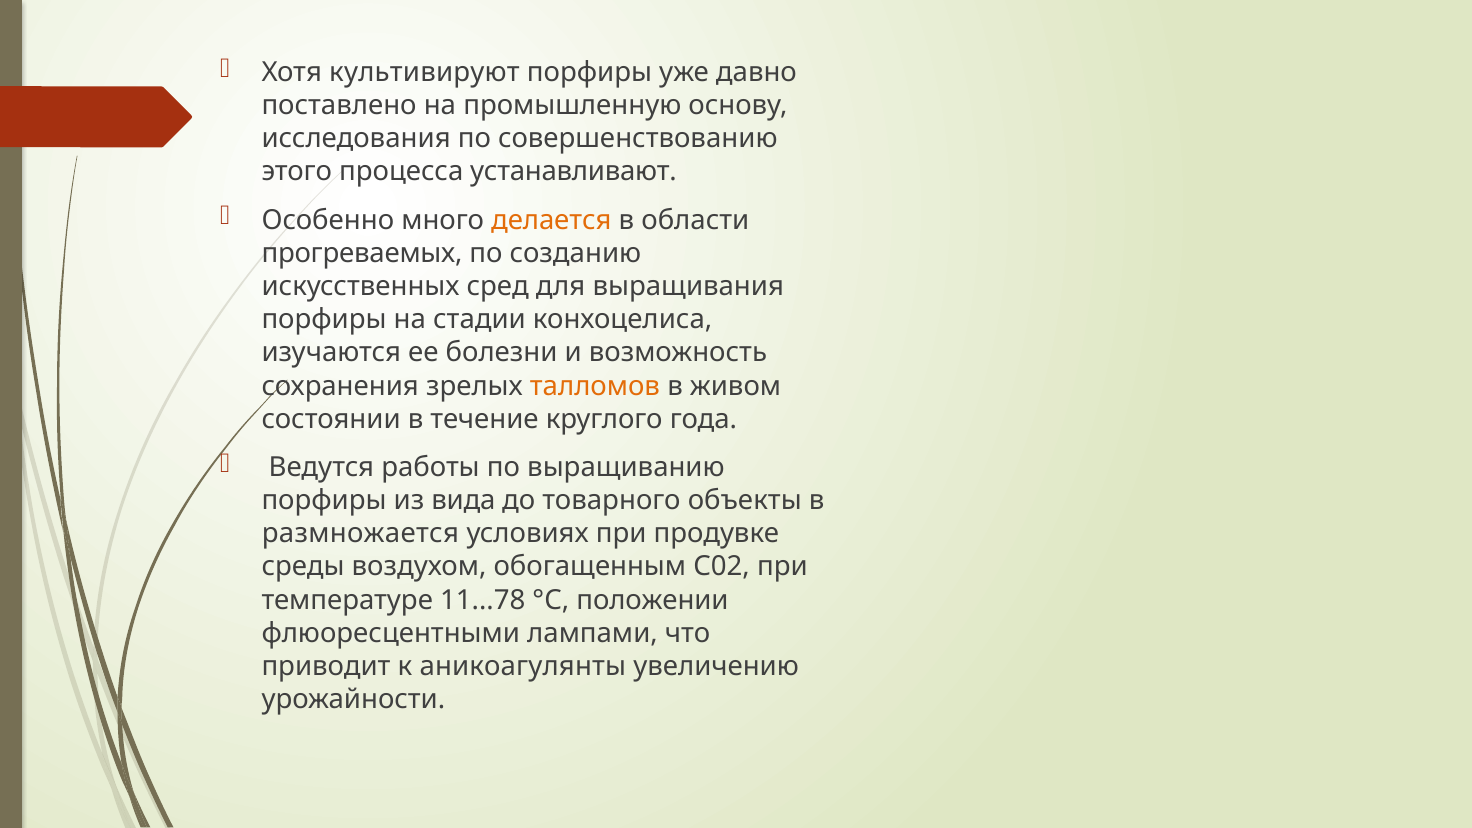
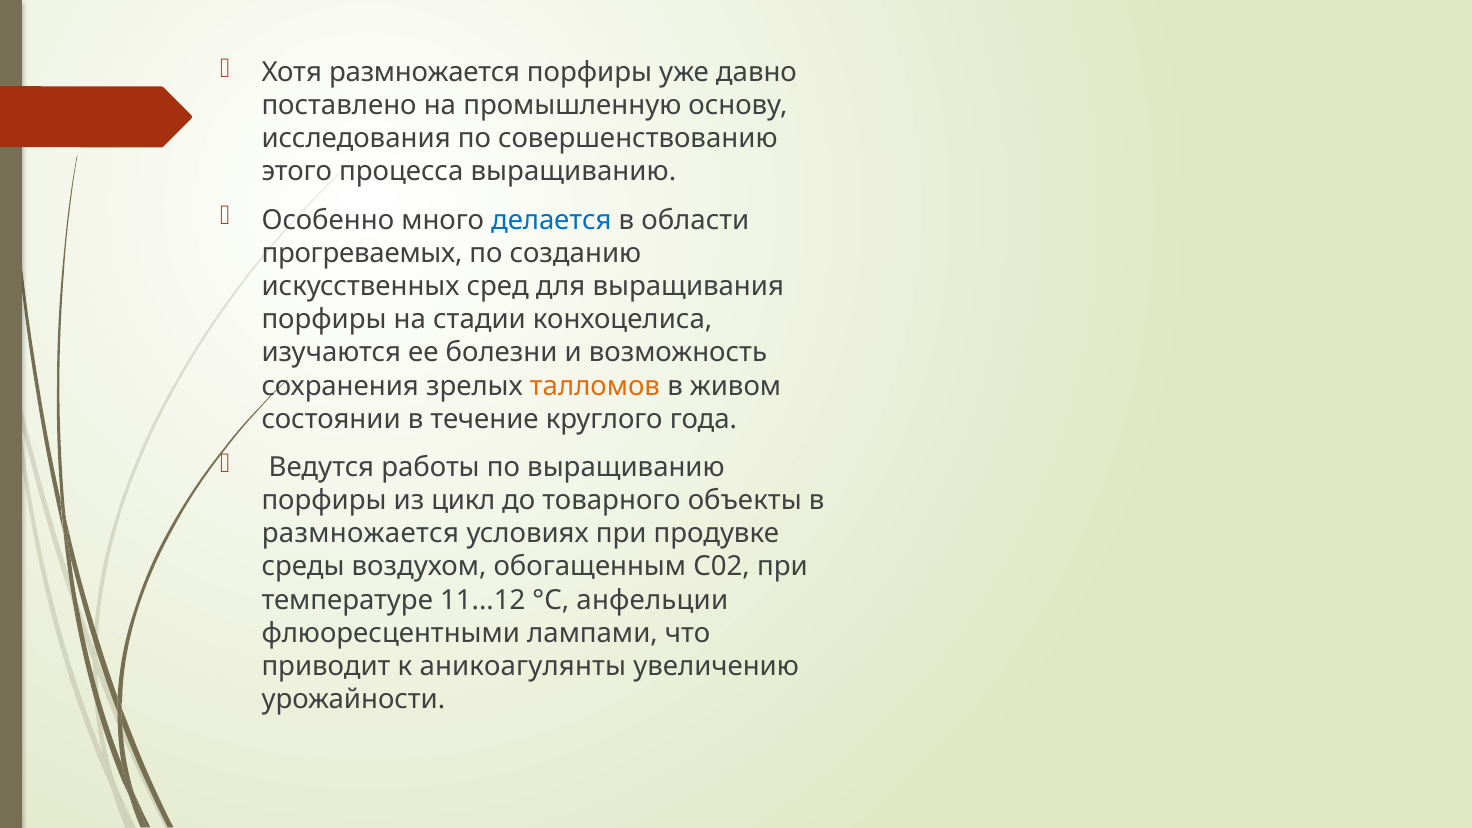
Хотя культивируют: культивируют -> размножается
процесса устанавливают: устанавливают -> выращиванию
делается colour: orange -> blue
вида: вида -> цикл
11...78: 11...78 -> 11...12
положении: положении -> анфельции
